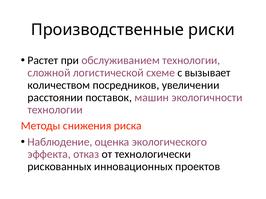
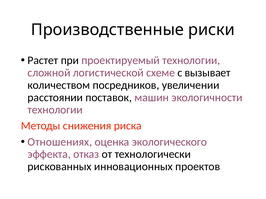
обслуживанием: обслуживанием -> проектируемый
Наблюдение: Наблюдение -> Отношениях
